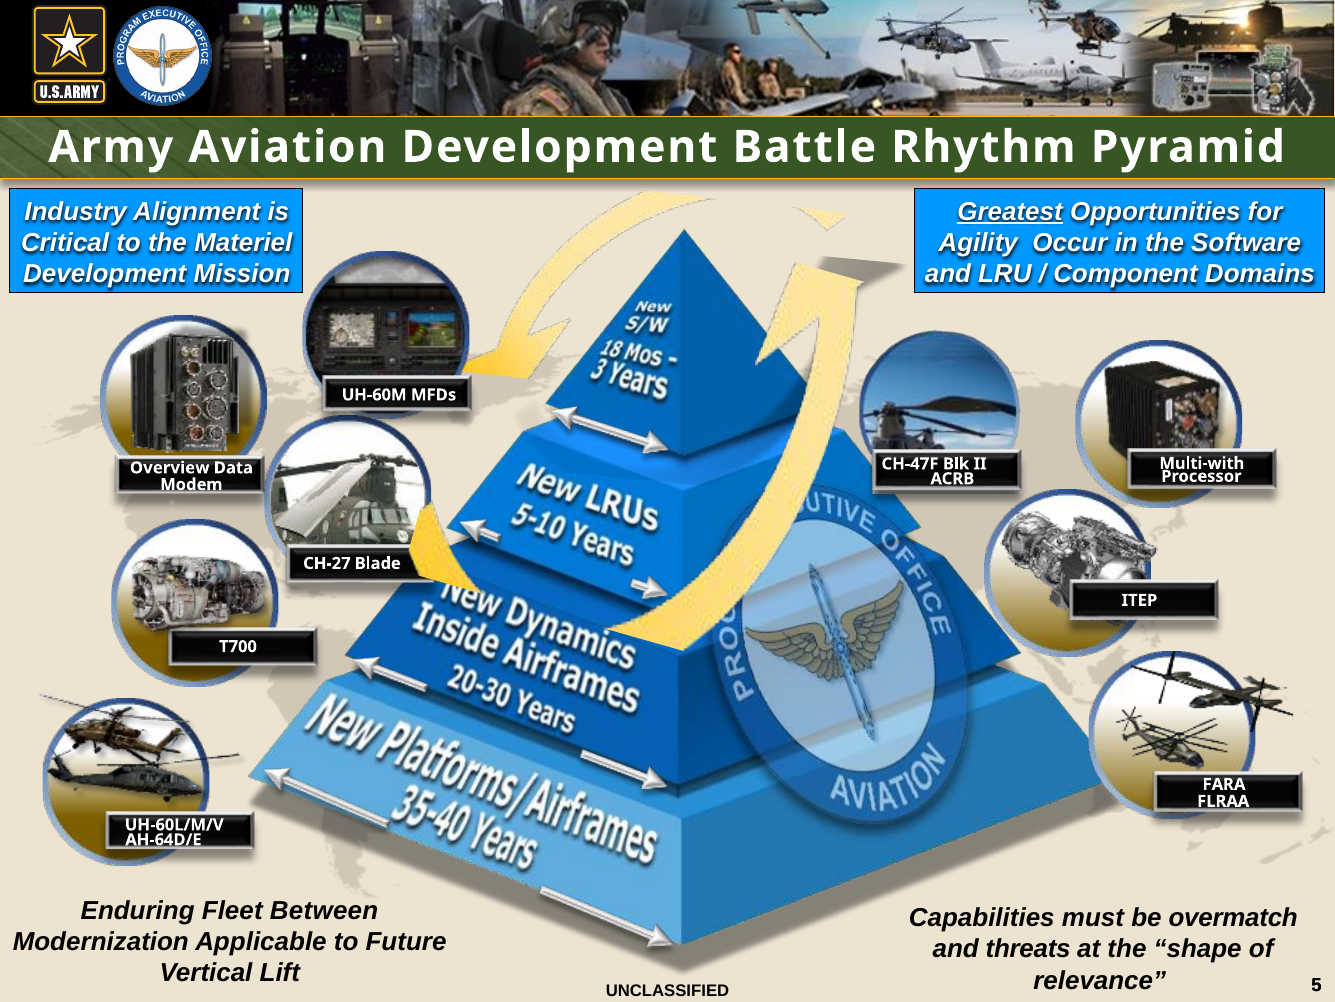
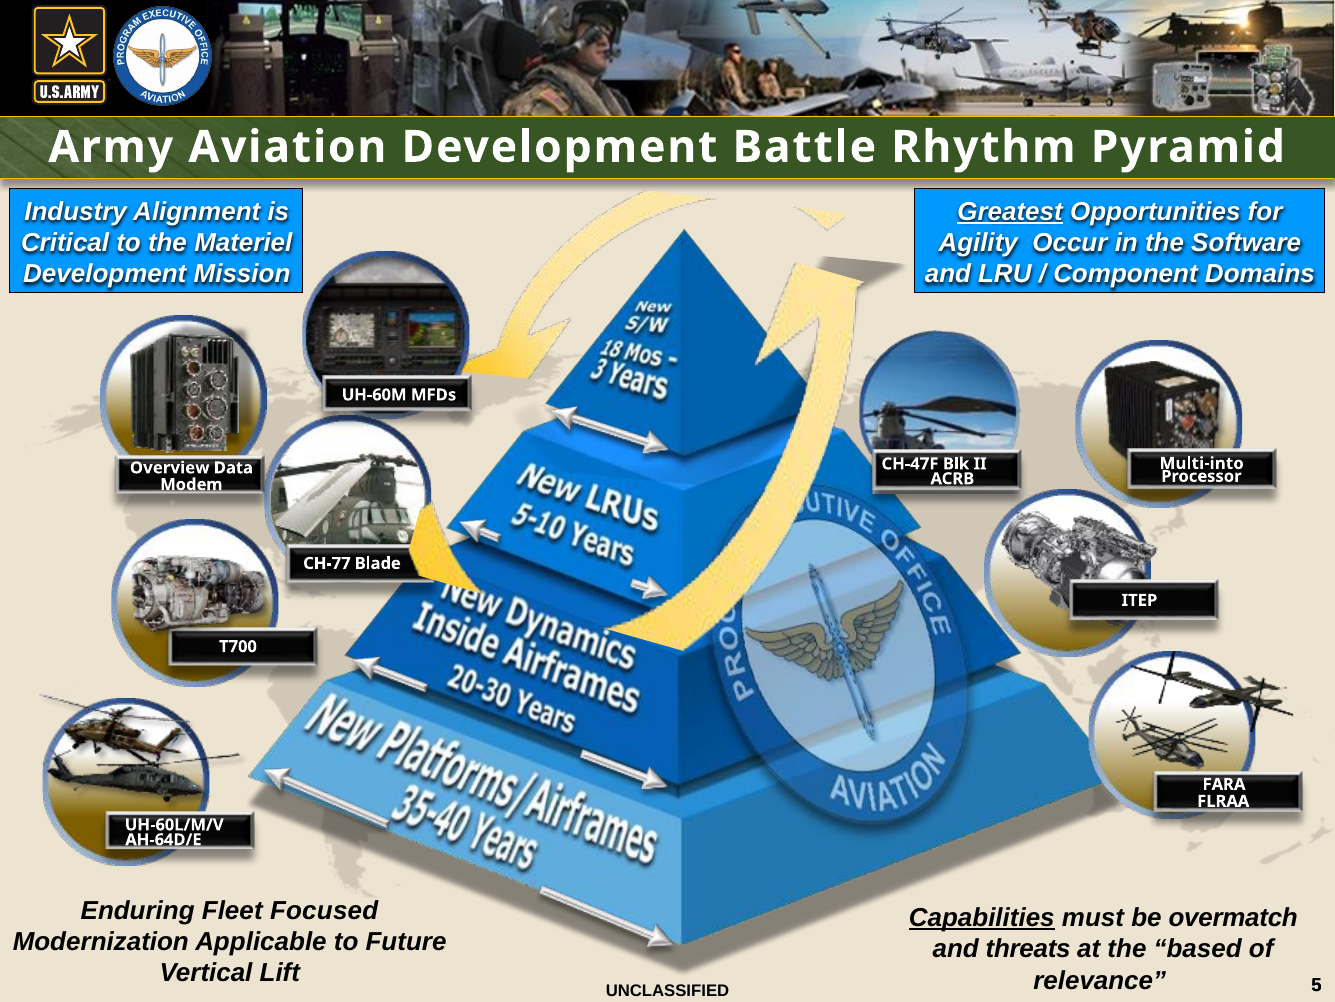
Multi-with: Multi-with -> Multi-into
CH-27: CH-27 -> CH-77
Between: Between -> Focused
Capabilities underline: none -> present
shape: shape -> based
